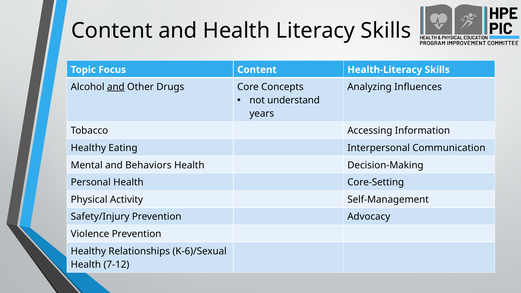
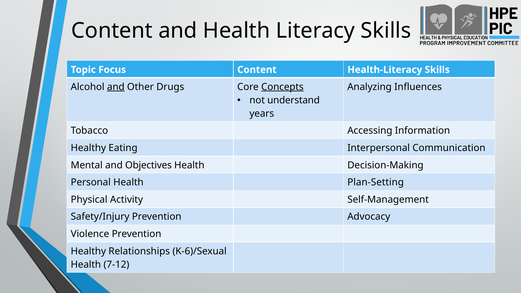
Concepts underline: none -> present
Behaviors: Behaviors -> Objectives
Core-Setting: Core-Setting -> Plan-Setting
